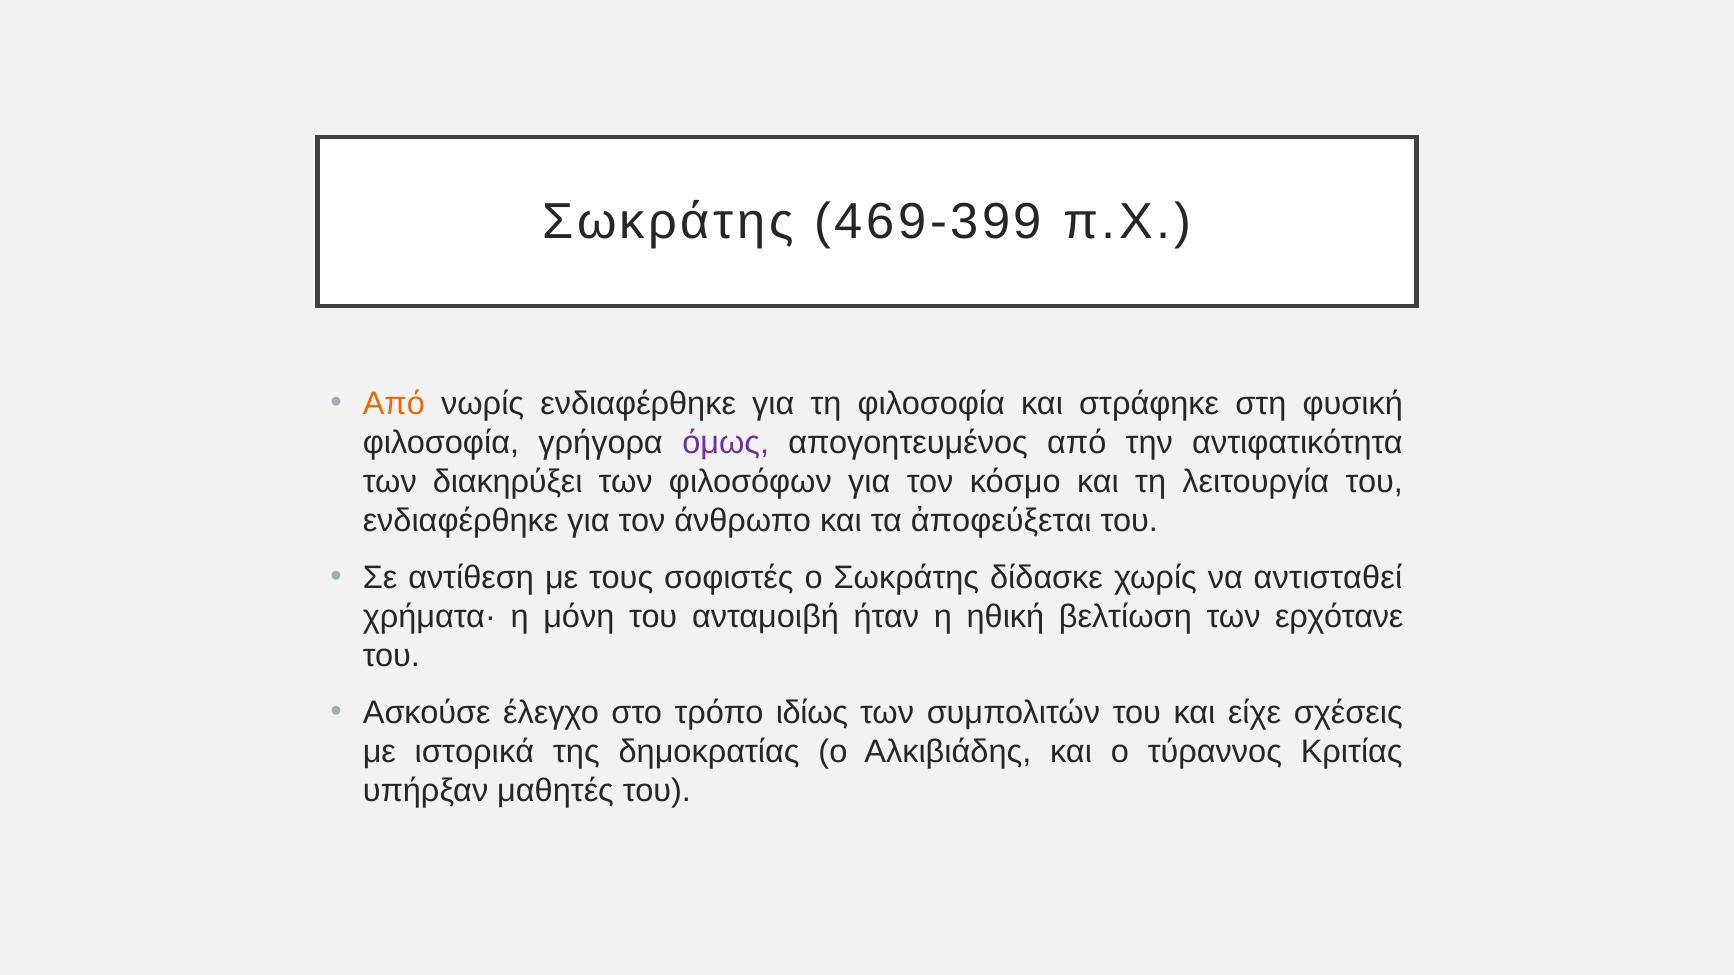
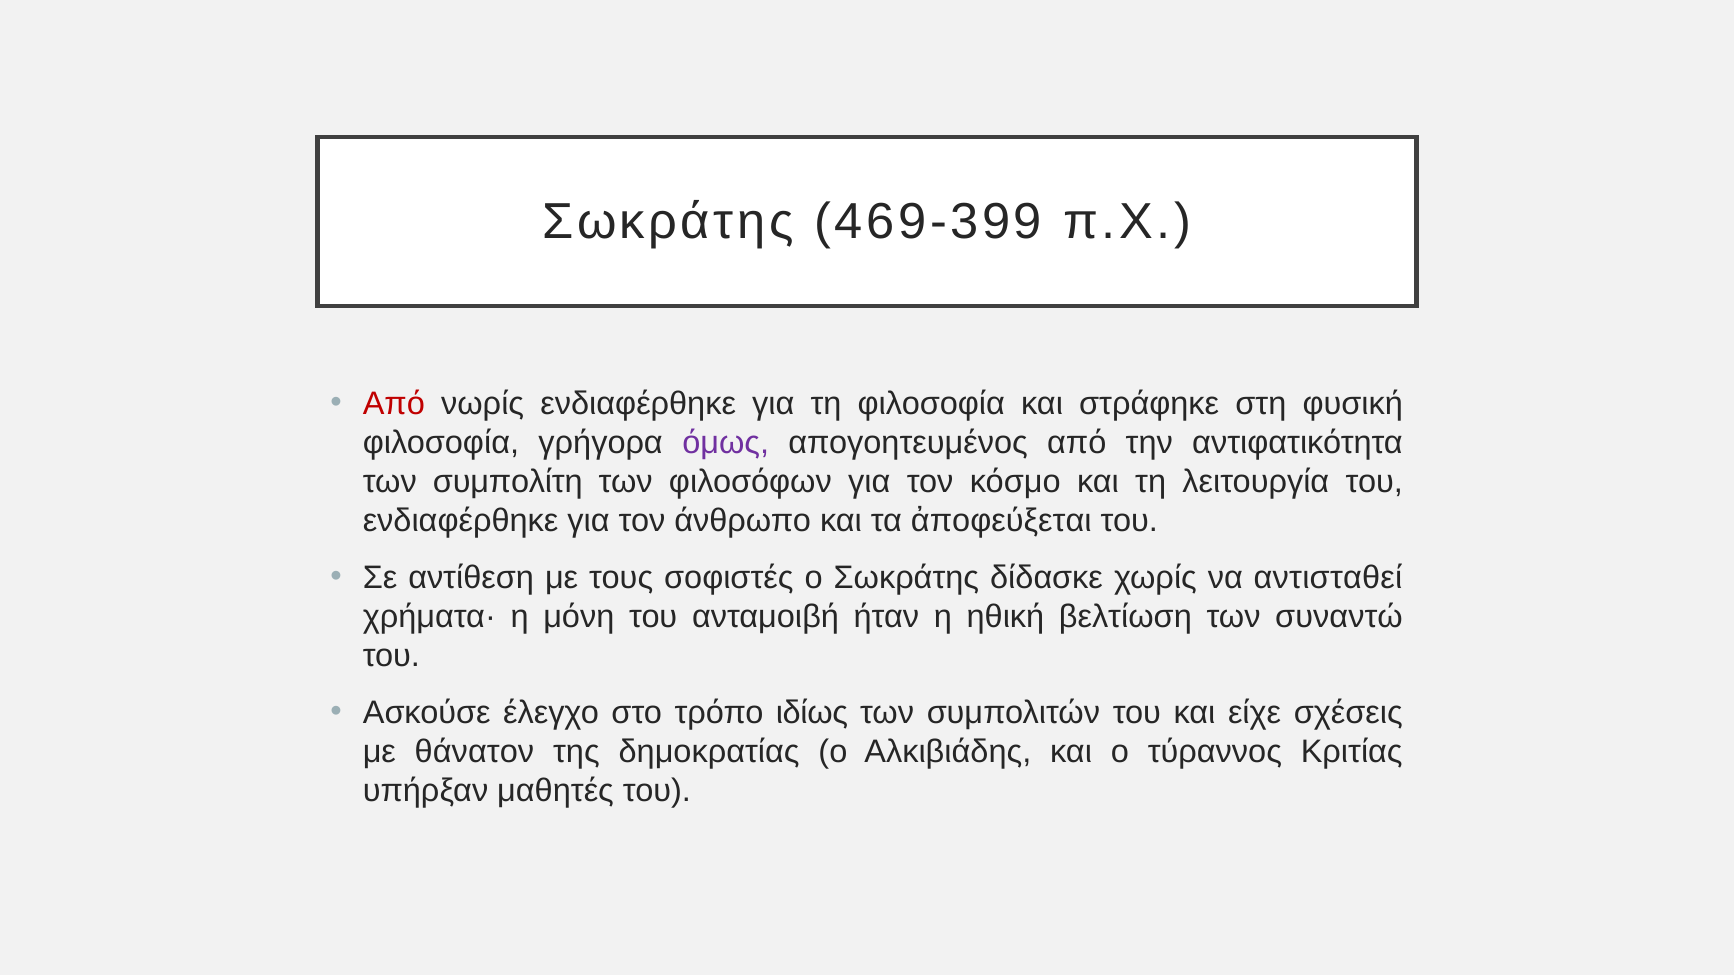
Από at (394, 403) colour: orange -> red
διακηρύξει: διακηρύξει -> συμπολίτη
ερχότανε: ερχότανε -> συναντώ
ιστορικά: ιστορικά -> θάνατον
